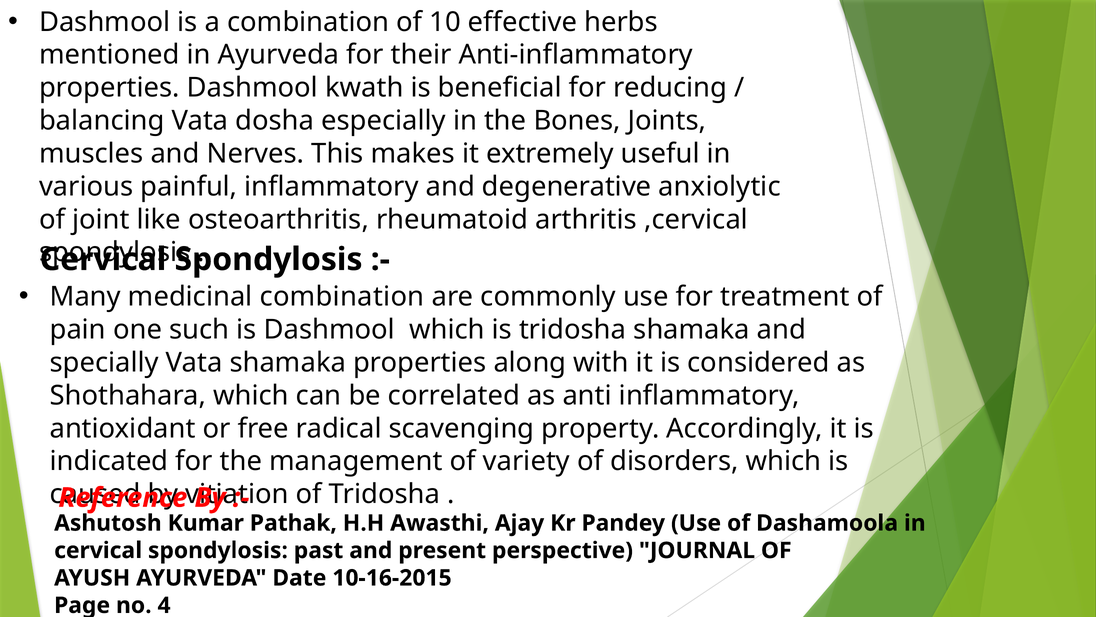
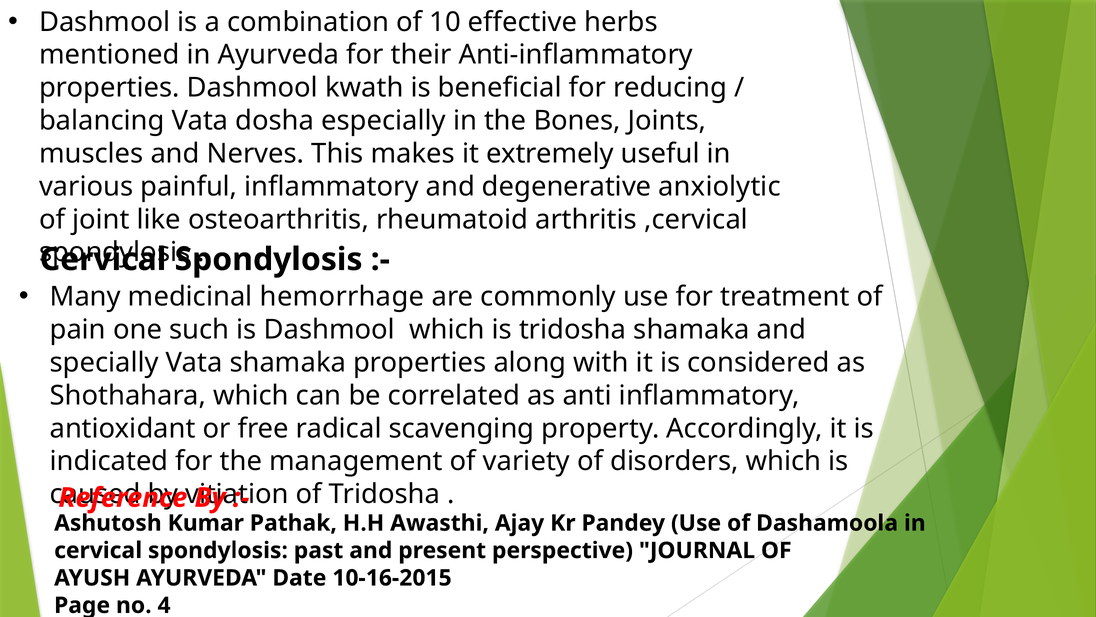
medicinal combination: combination -> hemorrhage
